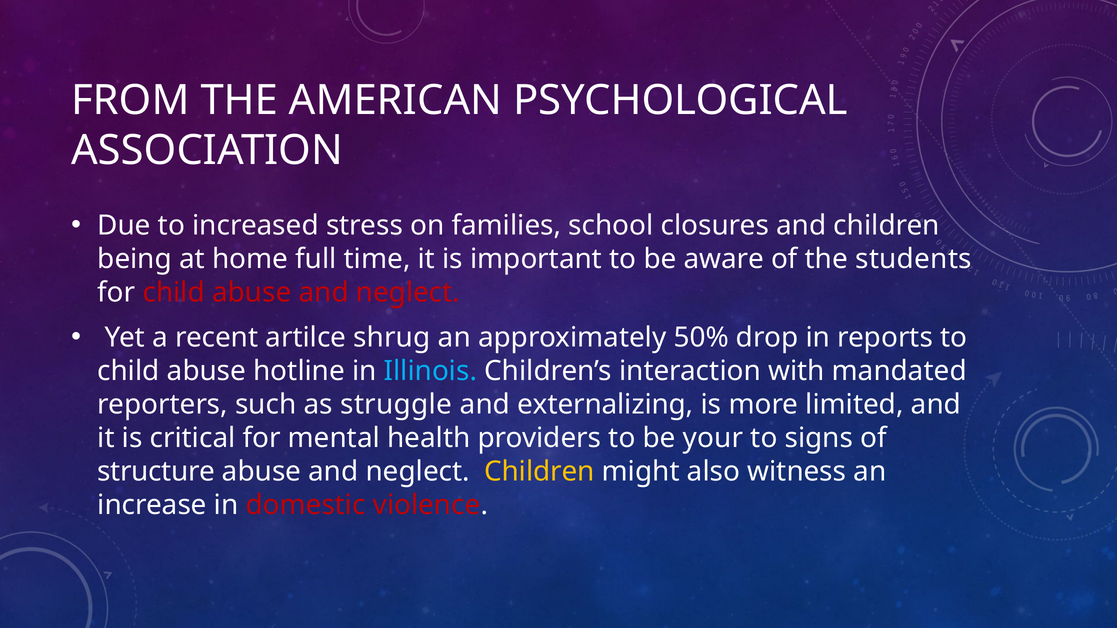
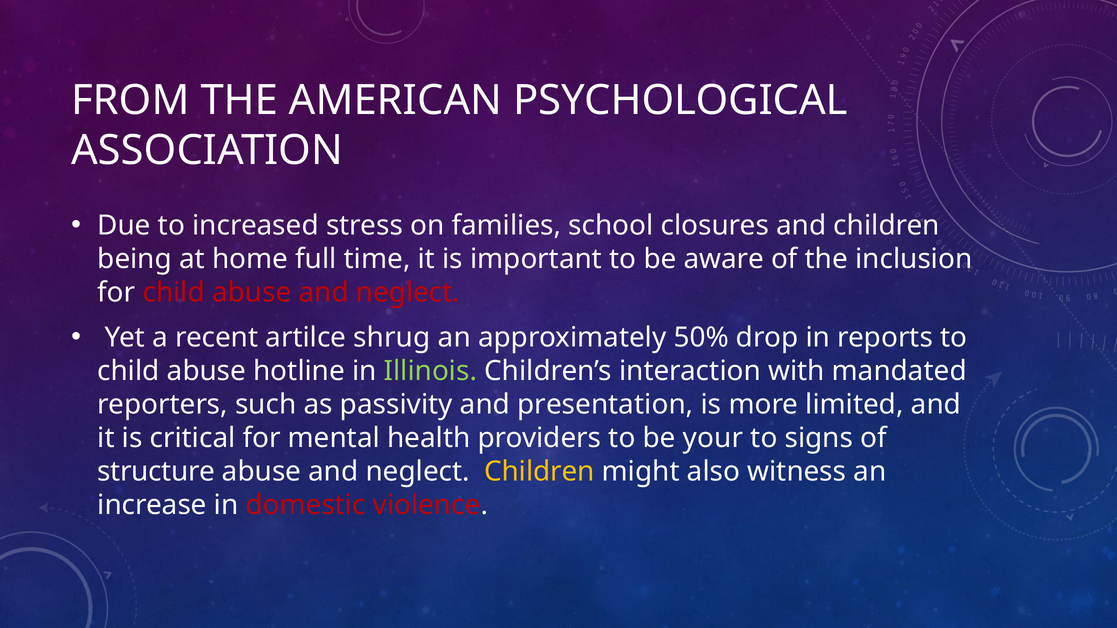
students: students -> inclusion
Illinois colour: light blue -> light green
struggle: struggle -> passivity
externalizing: externalizing -> presentation
